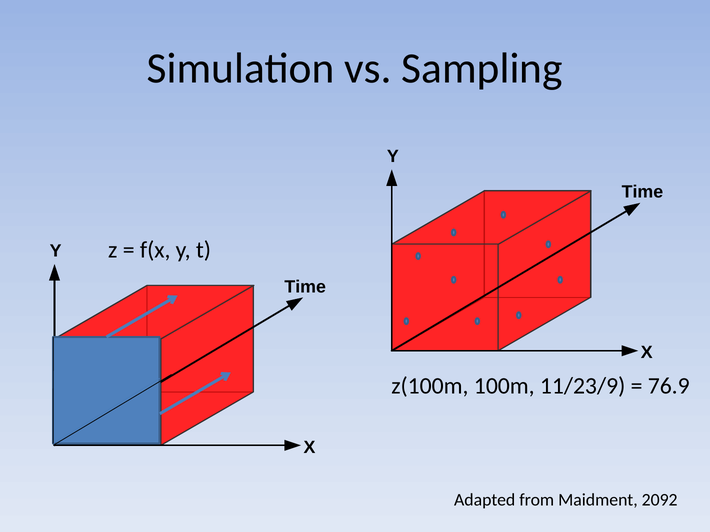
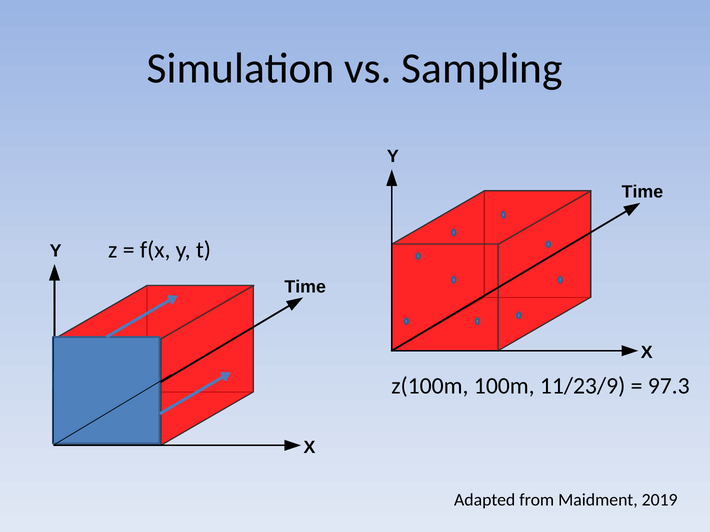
76.9: 76.9 -> 97.3
2092: 2092 -> 2019
